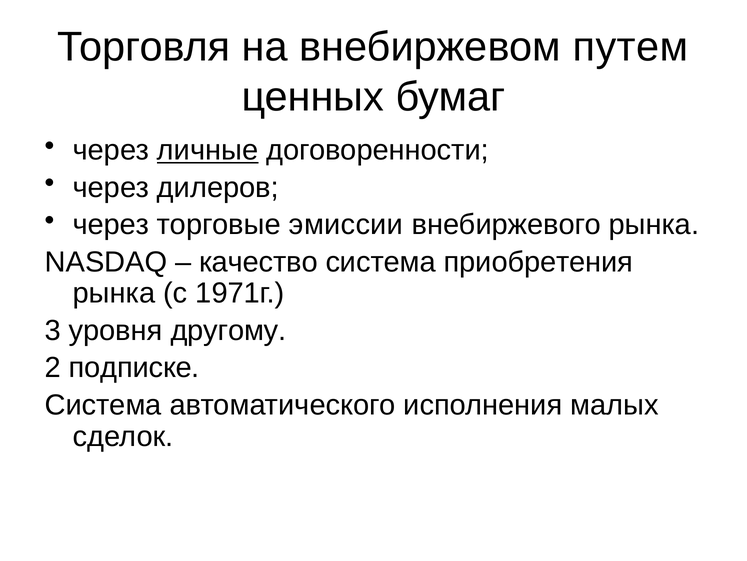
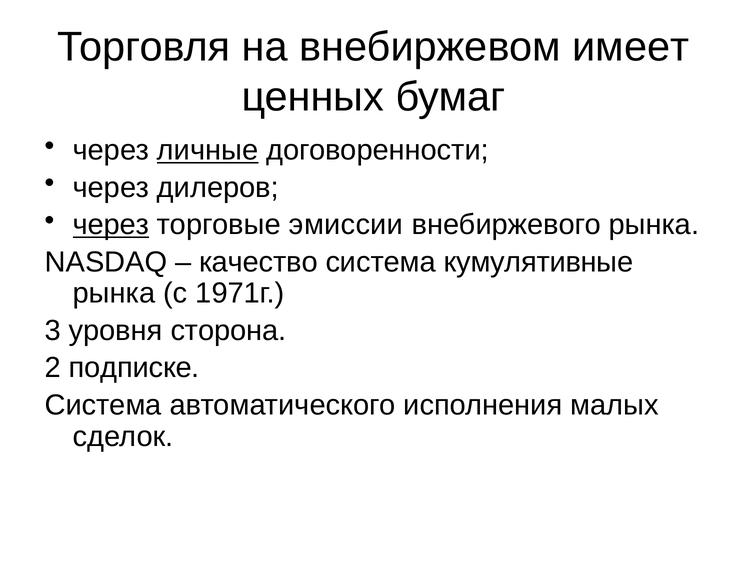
путем: путем -> имеет
через at (111, 224) underline: none -> present
приобретения: приобретения -> кумулятивные
другому: другому -> сторона
